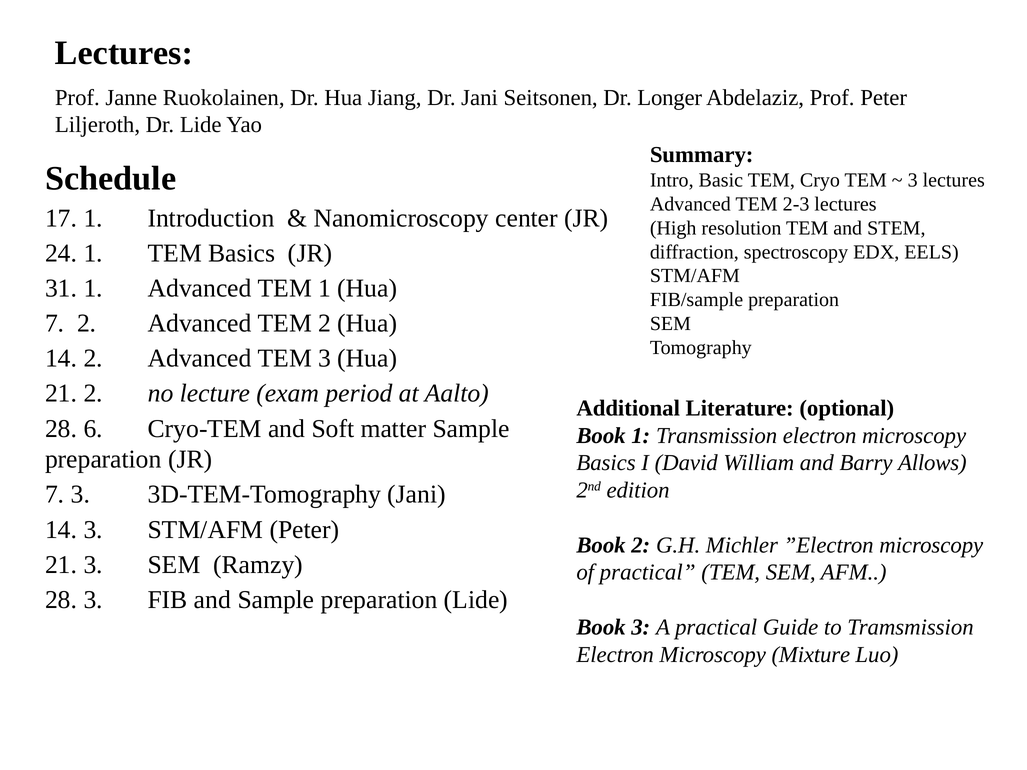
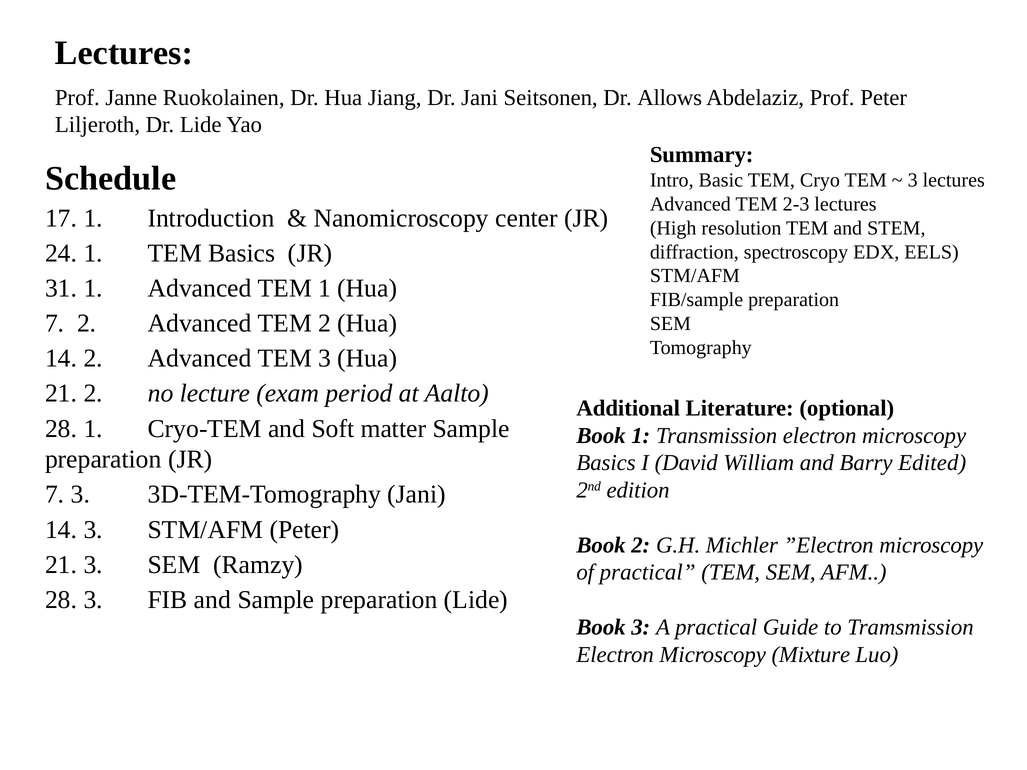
Longer: Longer -> Allows
28 6: 6 -> 1
Allows: Allows -> Edited
